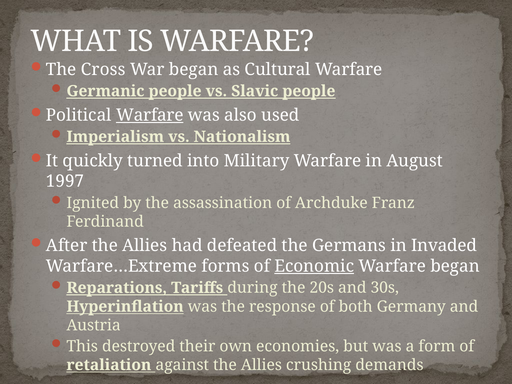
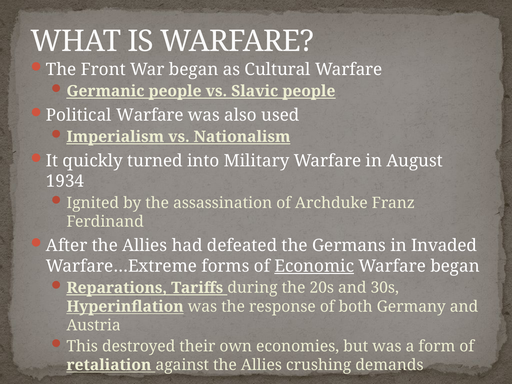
Cross: Cross -> Front
Warfare at (150, 115) underline: present -> none
1997: 1997 -> 1934
